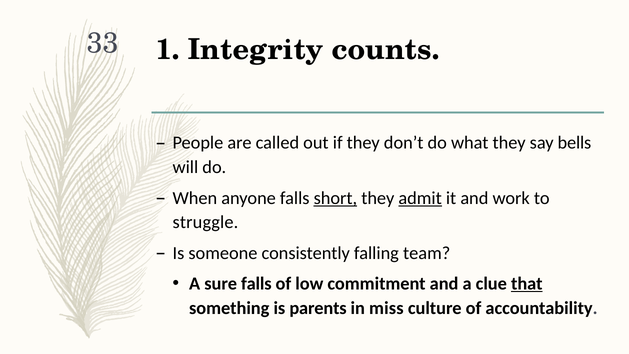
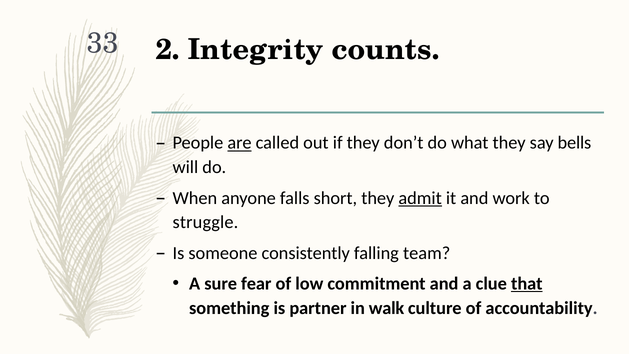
1: 1 -> 2
are underline: none -> present
short underline: present -> none
sure falls: falls -> fear
parents: parents -> partner
miss: miss -> walk
